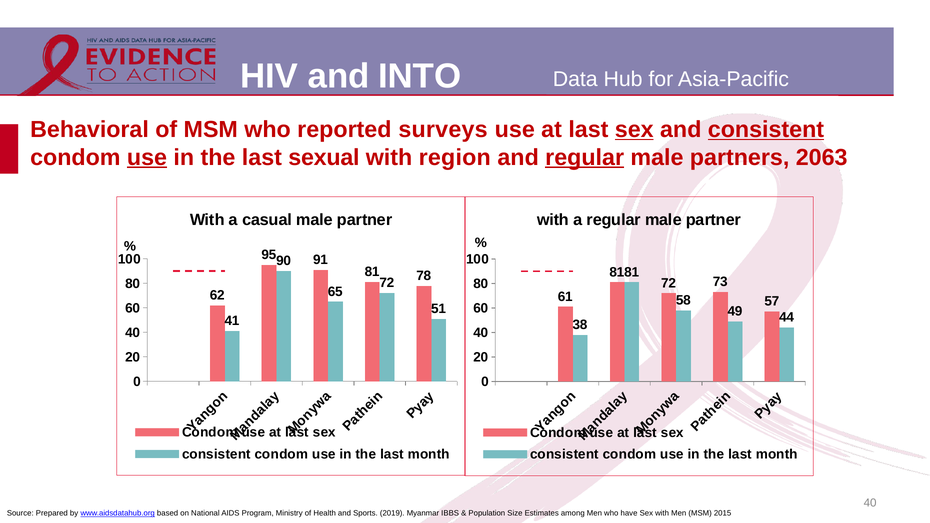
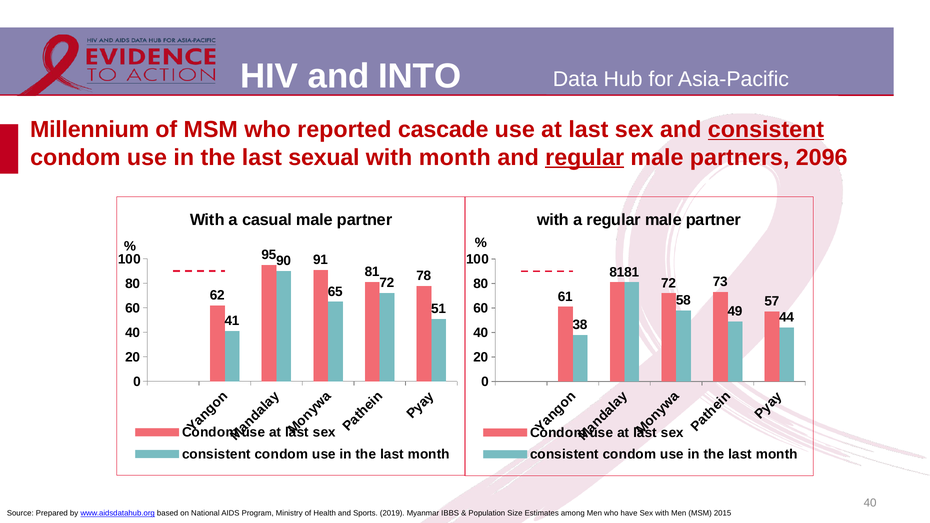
Behavioral: Behavioral -> Millennium
surveys: surveys -> cascade
sex at (634, 130) underline: present -> none
use at (147, 157) underline: present -> none
with region: region -> month
2063: 2063 -> 2096
